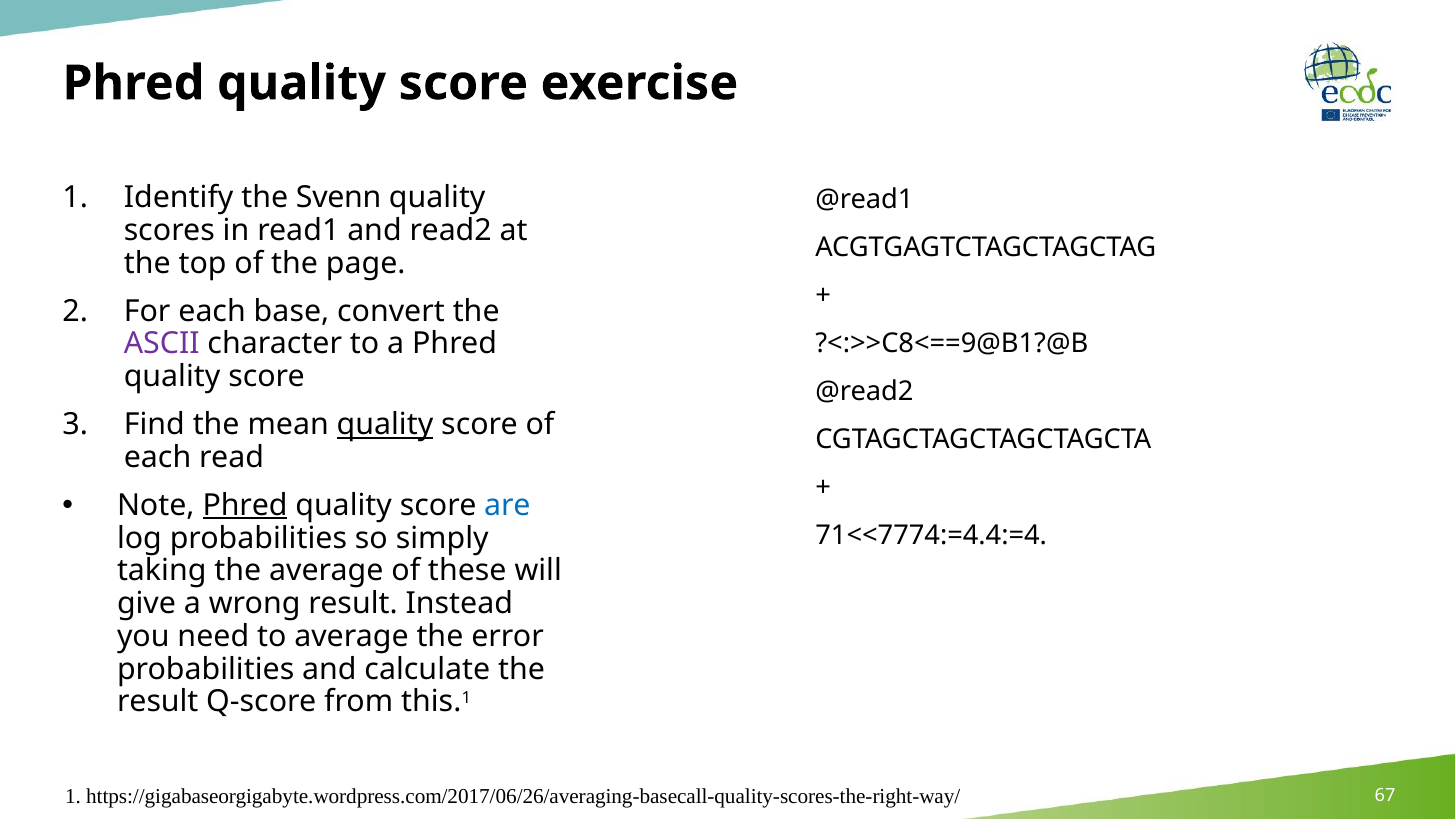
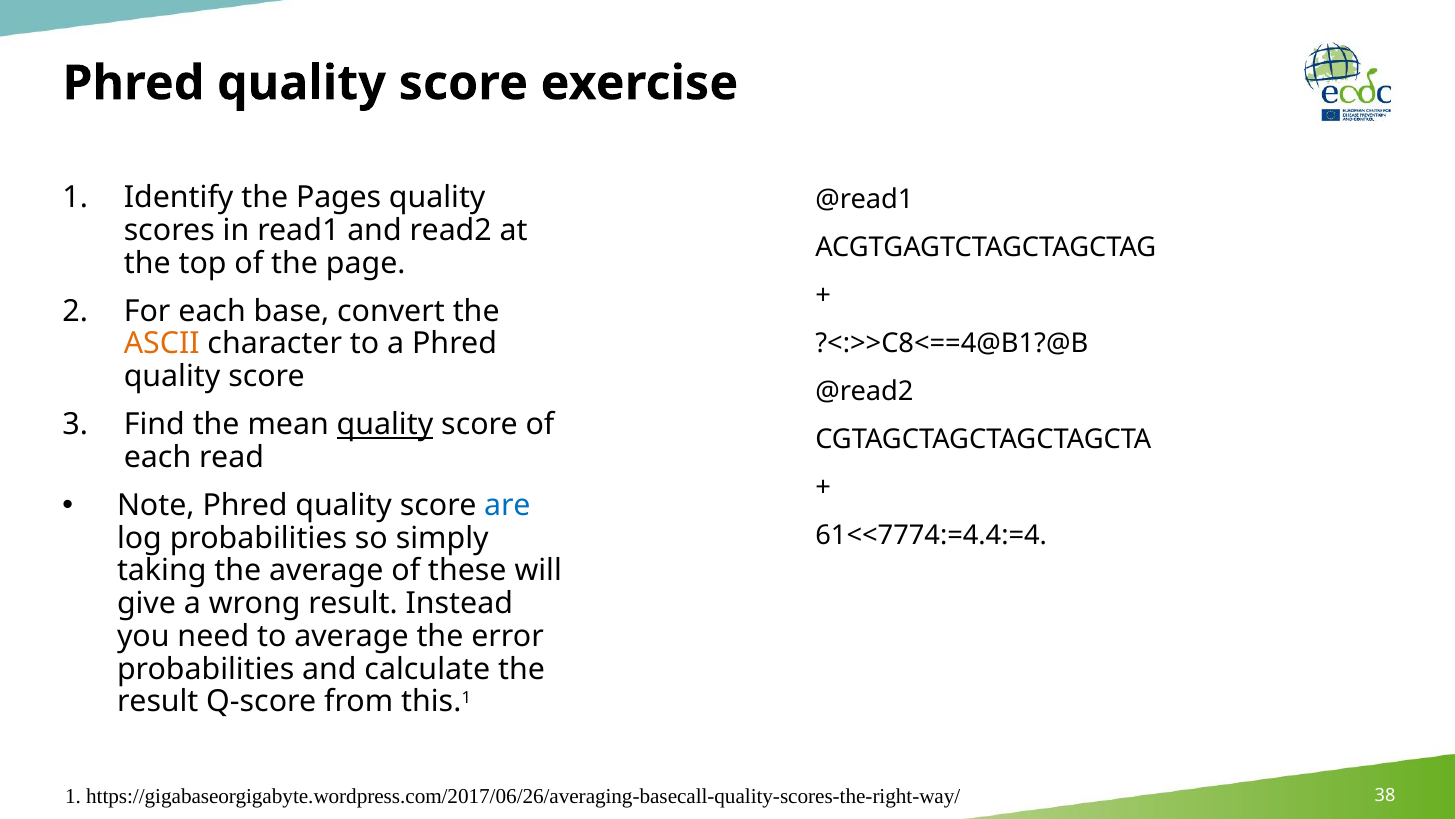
Svenn: Svenn -> Pages
ASCII colour: purple -> orange
?<:>>C8<==9@B1?@B: ?<:>>C8<==9@B1?@B -> ?<:>>C8<==4@B1?@B
Phred at (245, 505) underline: present -> none
71<<7774:=4.4:=4: 71<<7774:=4.4:=4 -> 61<<7774:=4.4:=4
67: 67 -> 38
